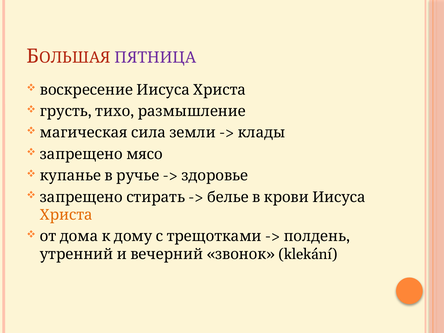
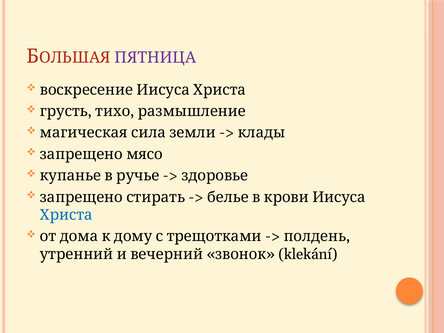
Христа colour: orange -> blue
